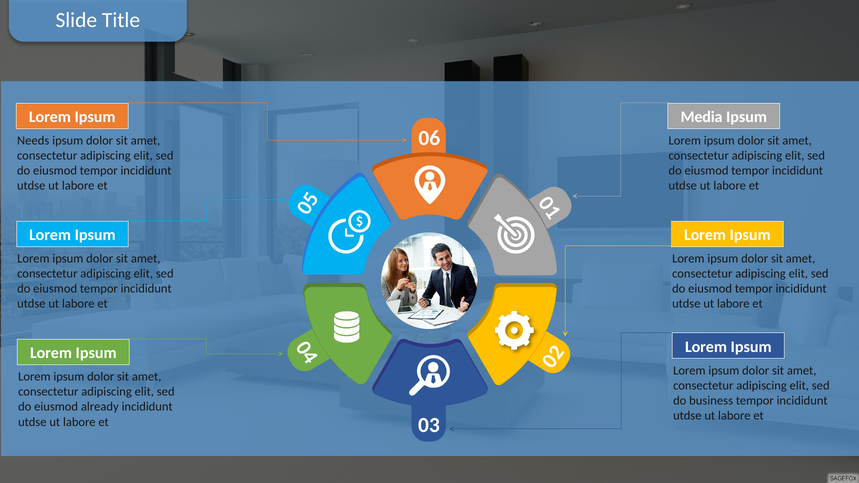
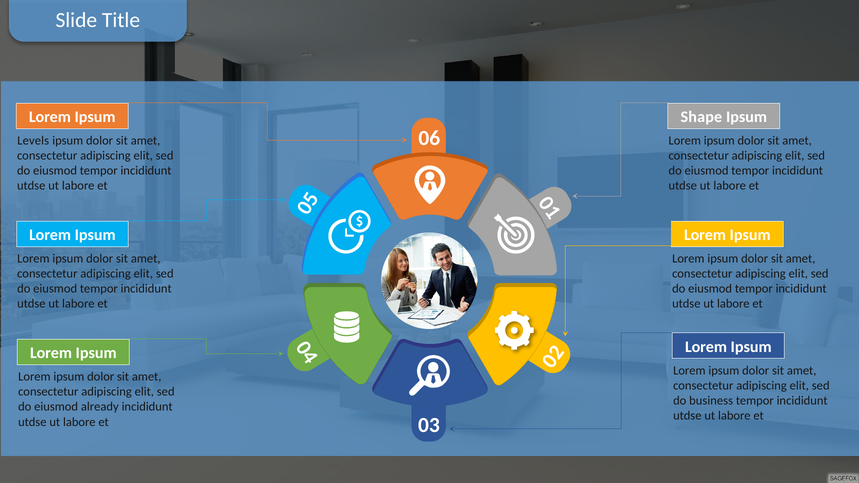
Media: Media -> Shape
Needs: Needs -> Levels
